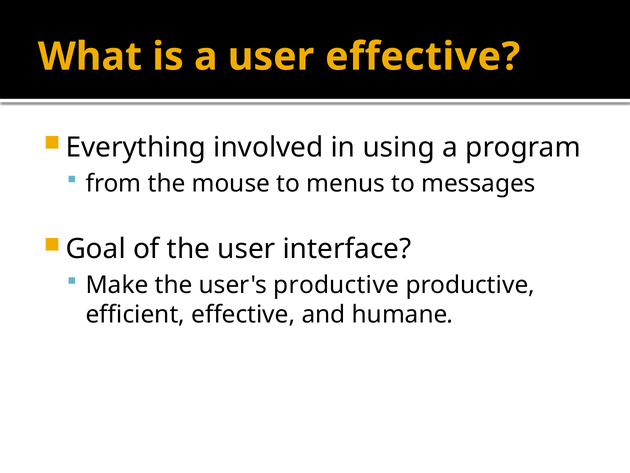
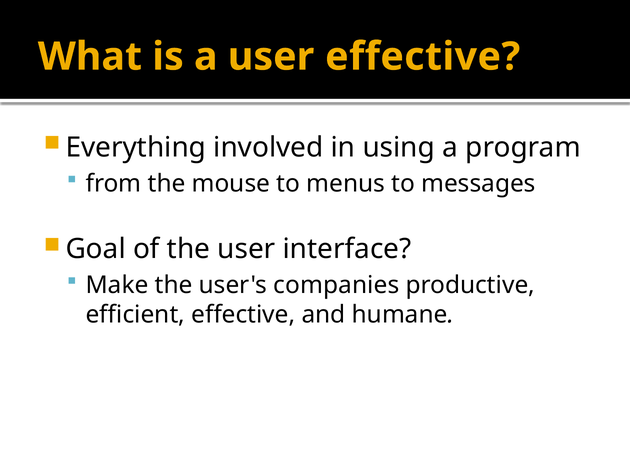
user's productive: productive -> companies
